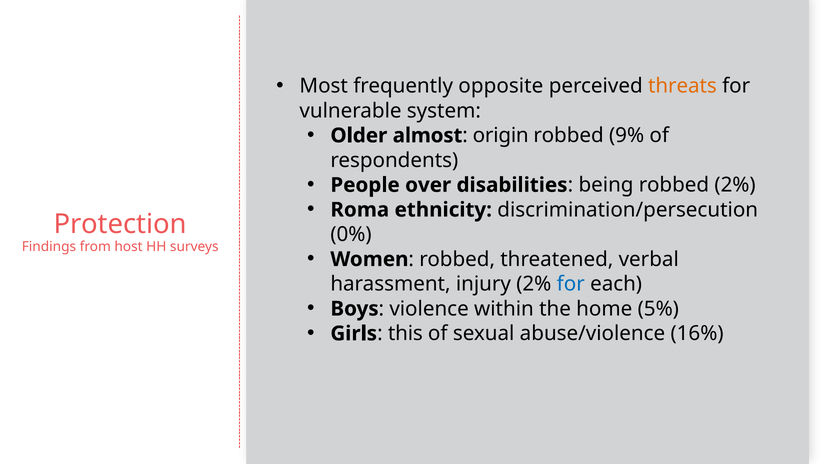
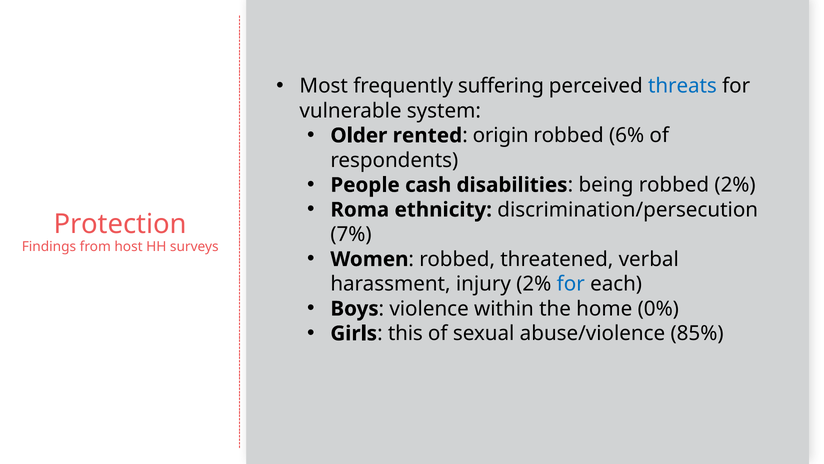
opposite: opposite -> suffering
threats colour: orange -> blue
almost: almost -> rented
9%: 9% -> 6%
over: over -> cash
0%: 0% -> 7%
5%: 5% -> 0%
16%: 16% -> 85%
